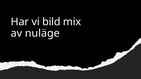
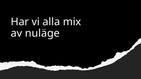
bild: bild -> alla
